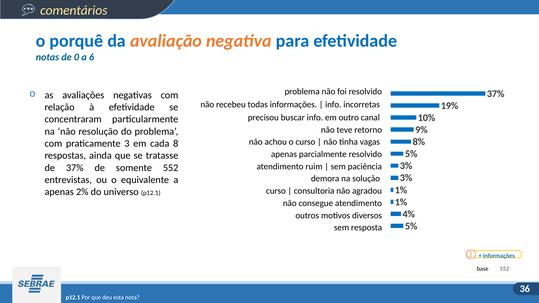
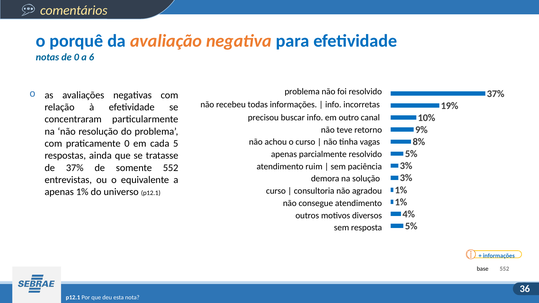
praticamente 3: 3 -> 0
8: 8 -> 5
apenas 2%: 2% -> 1%
